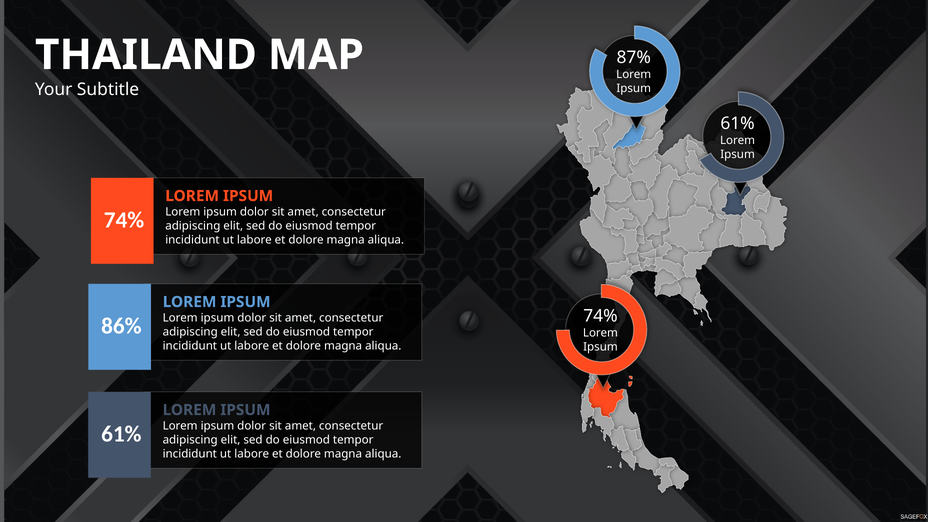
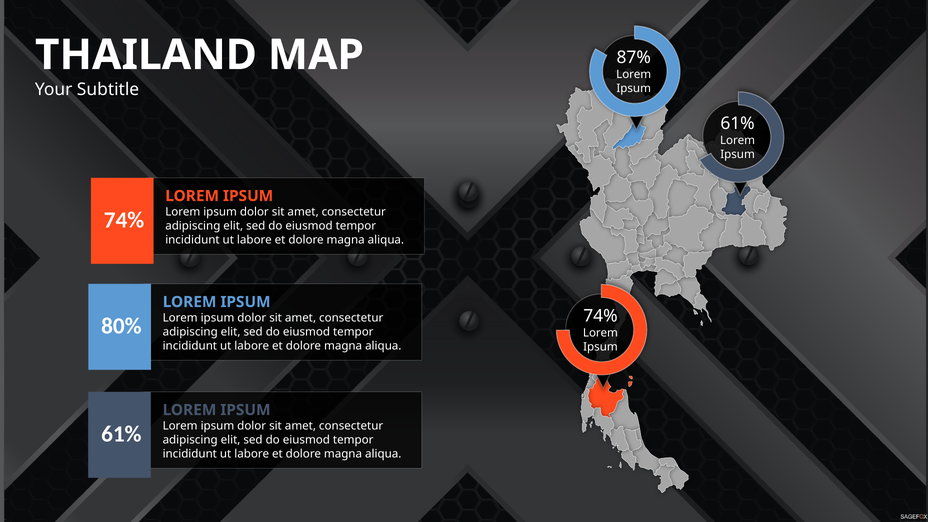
86%: 86% -> 80%
